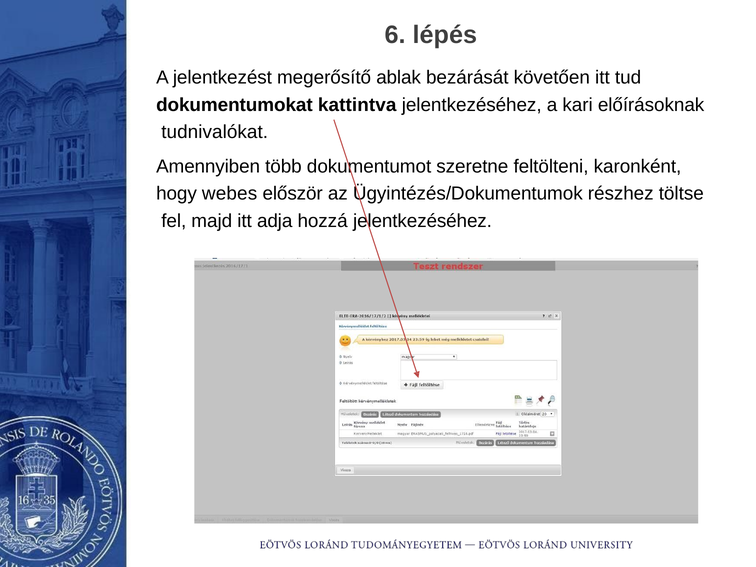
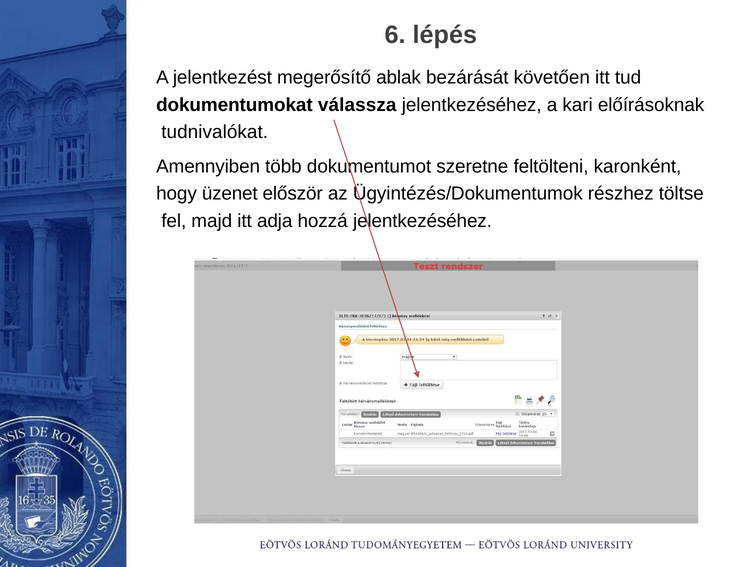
kattintva: kattintva -> válassza
webes: webes -> üzenet
